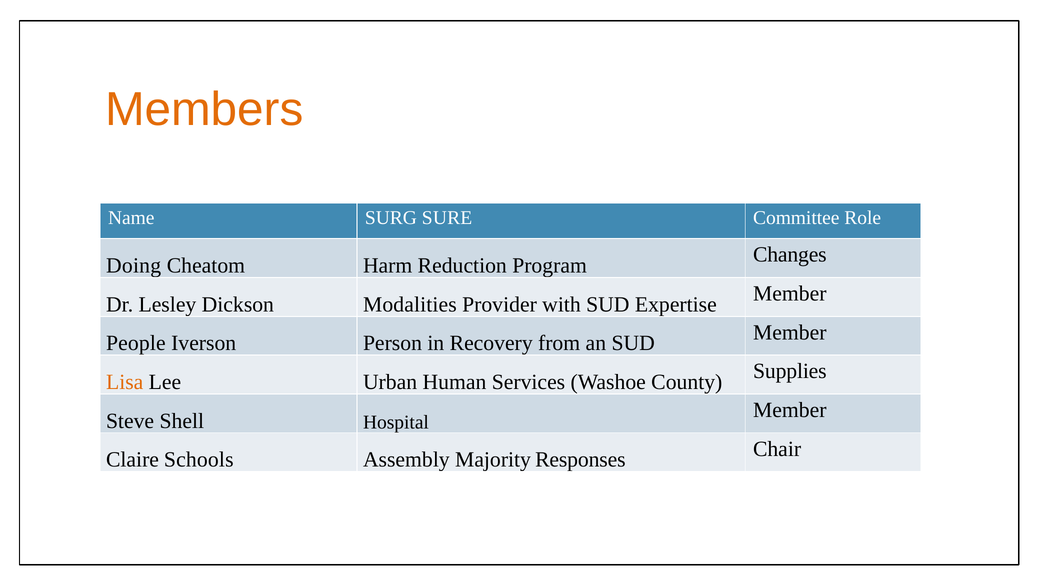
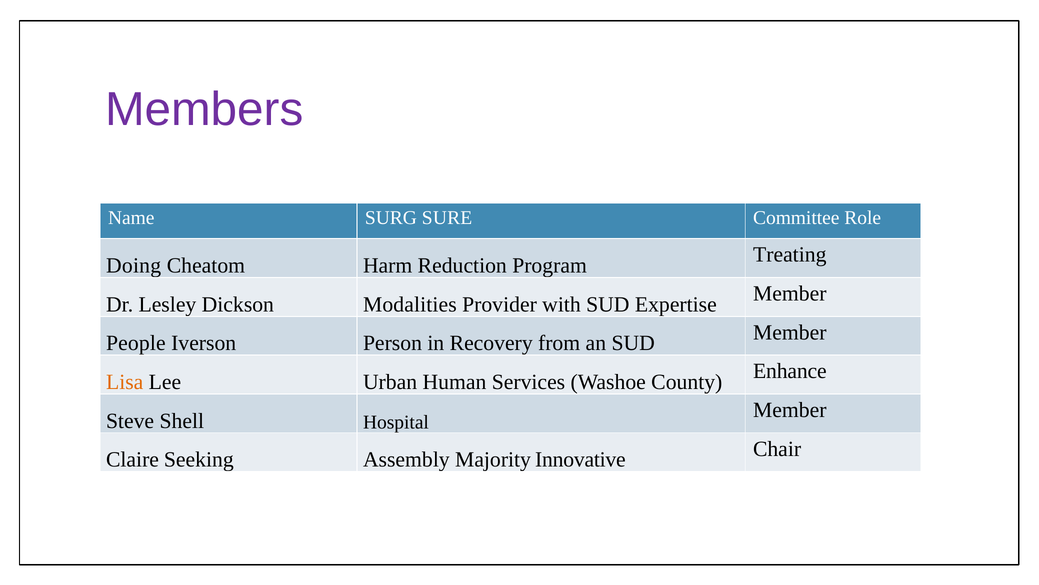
Members colour: orange -> purple
Changes: Changes -> Treating
Supplies: Supplies -> Enhance
Schools: Schools -> Seeking
Responses: Responses -> Innovative
